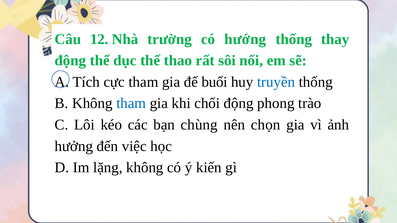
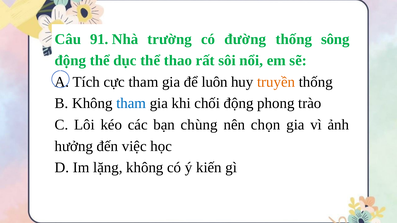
12: 12 -> 91
hướng: hướng -> đường
thay: thay -> sông
buổi: buổi -> luôn
truyền colour: blue -> orange
